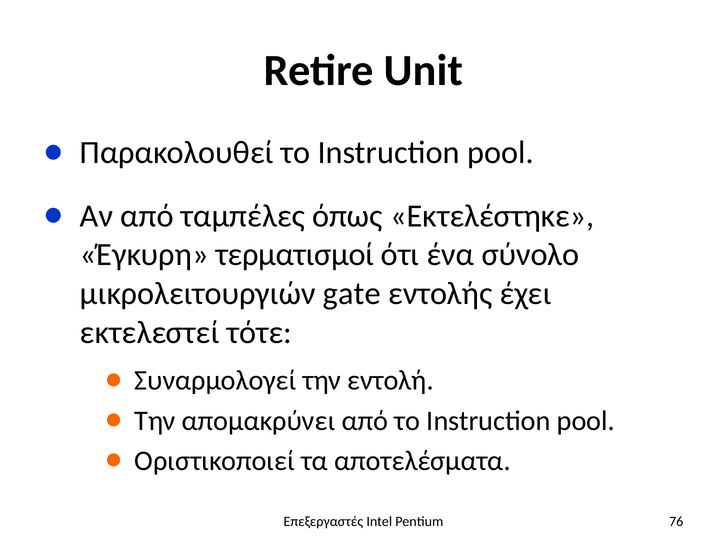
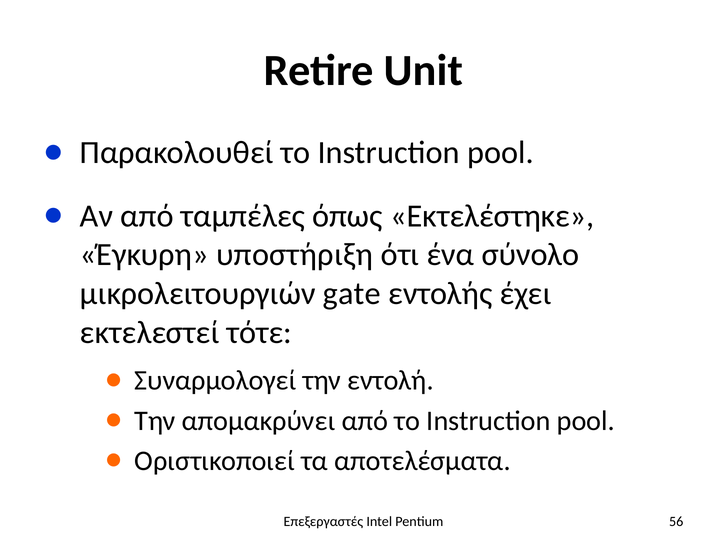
τερματισμοί: τερματισμοί -> υποστήριξη
76: 76 -> 56
